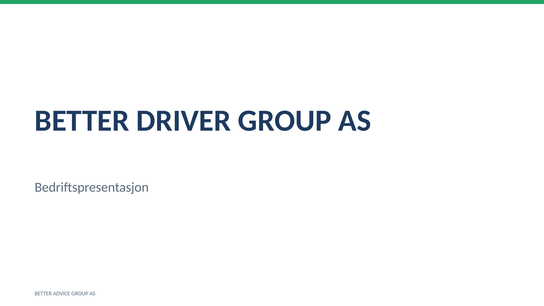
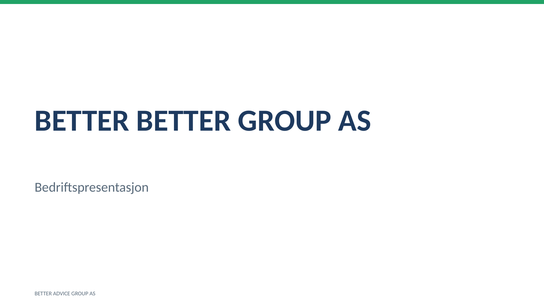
BETTER DRIVER: DRIVER -> BETTER
